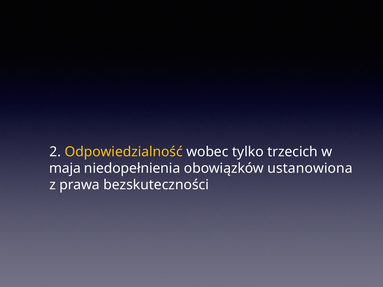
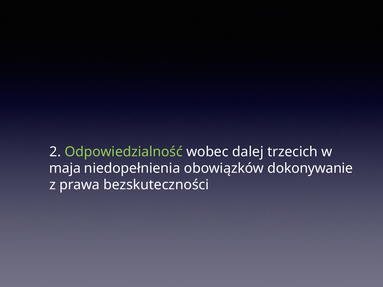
Odpowiedzialność colour: yellow -> light green
tylko: tylko -> dalej
ustanowiona: ustanowiona -> dokonywanie
